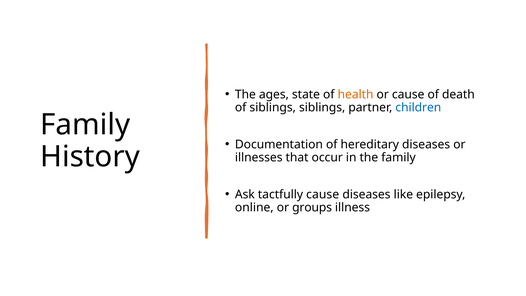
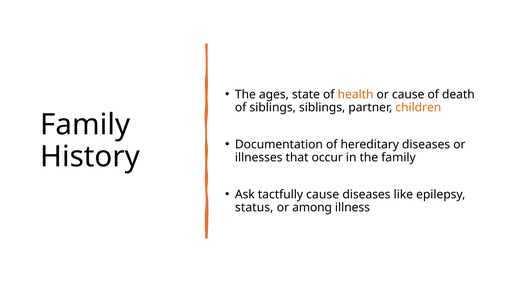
children colour: blue -> orange
online: online -> status
groups: groups -> among
